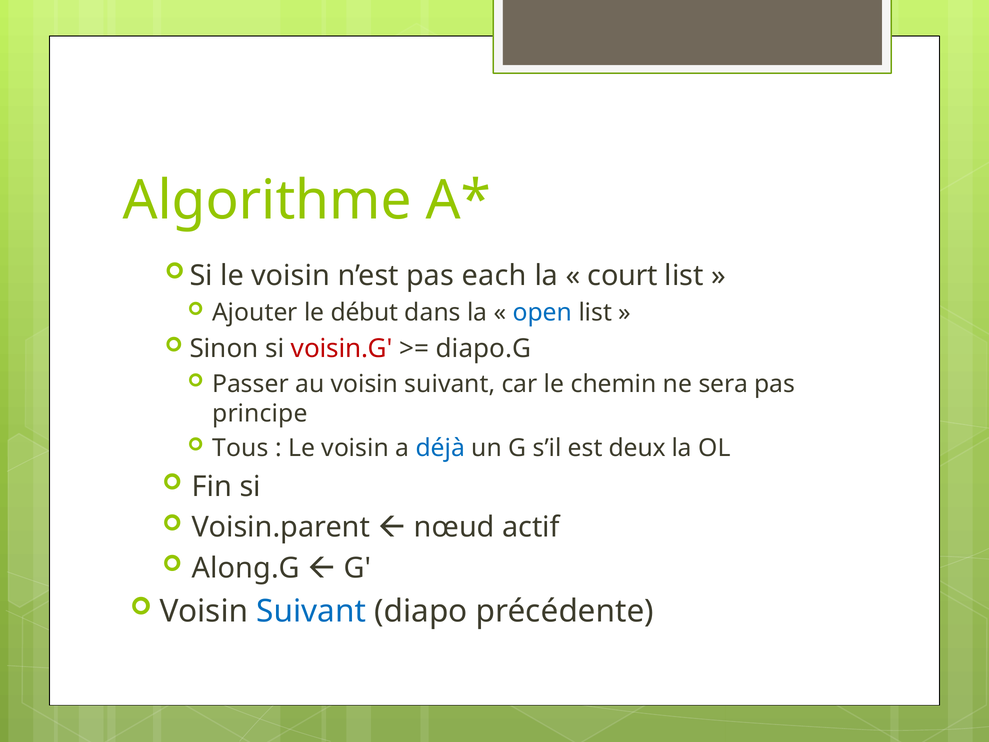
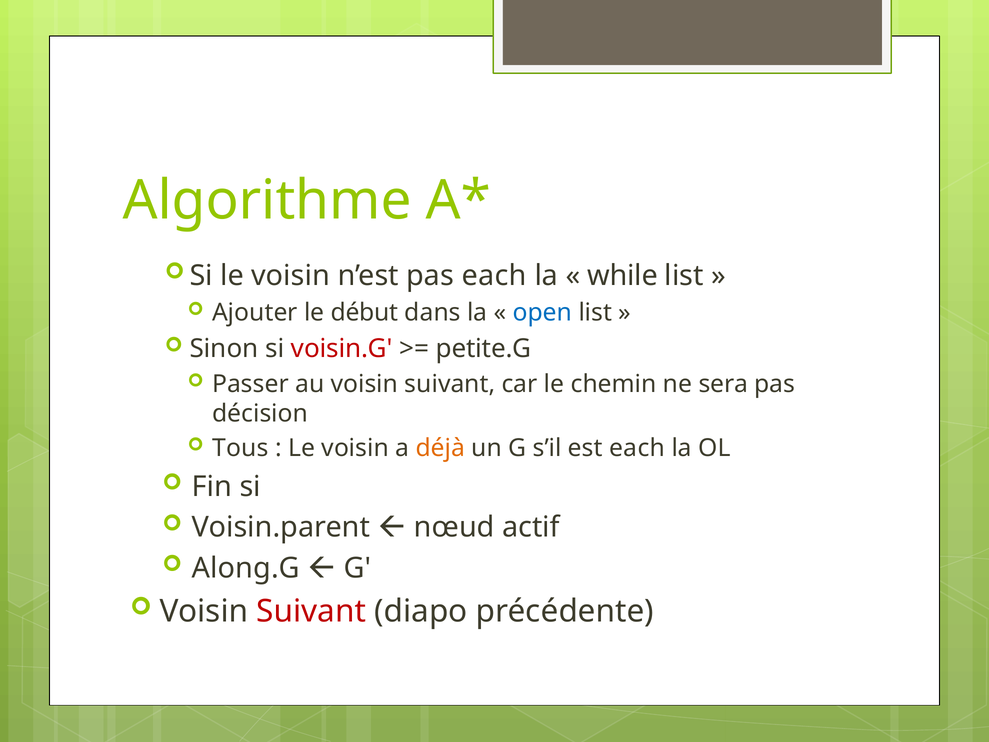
court: court -> while
diapo.G: diapo.G -> petite.G
principe: principe -> décision
déjà colour: blue -> orange
est deux: deux -> each
Suivant at (311, 611) colour: blue -> red
